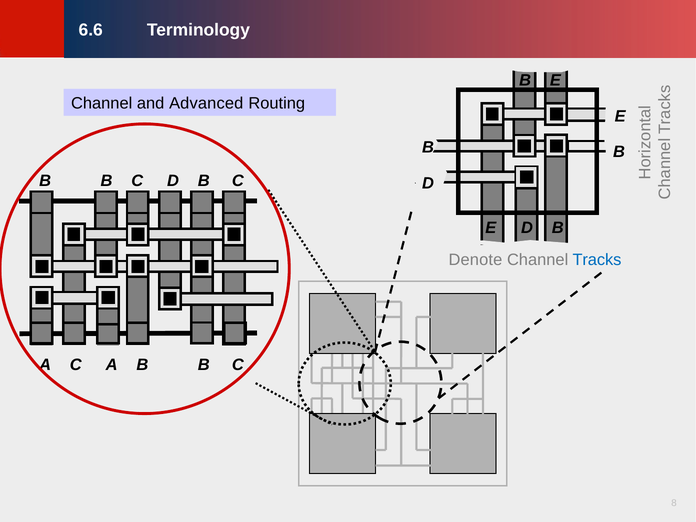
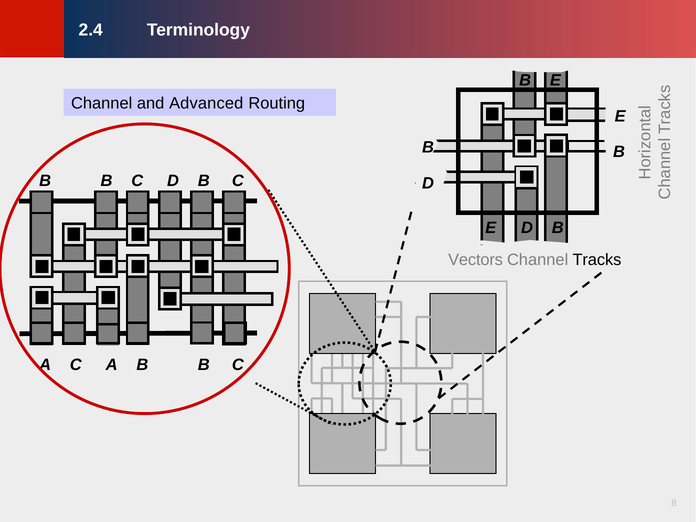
6.6: 6.6 -> 2.4
Denote: Denote -> Vectors
Tracks colour: blue -> black
